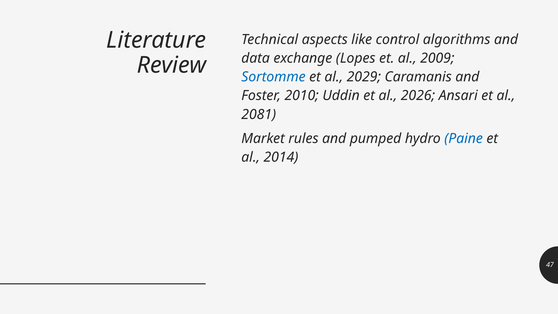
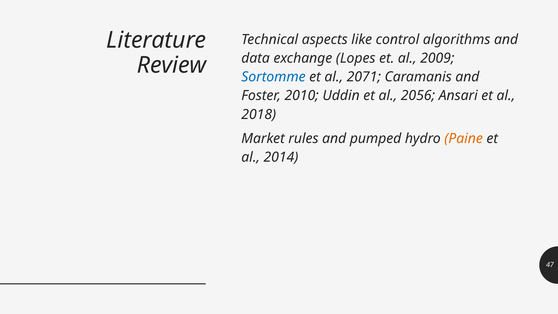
2029: 2029 -> 2071
2026: 2026 -> 2056
2081: 2081 -> 2018
Paine colour: blue -> orange
